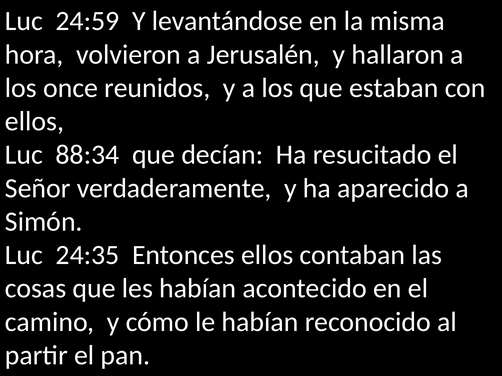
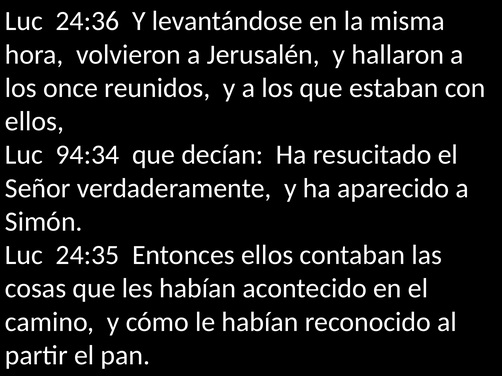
24:59: 24:59 -> 24:36
88:34: 88:34 -> 94:34
